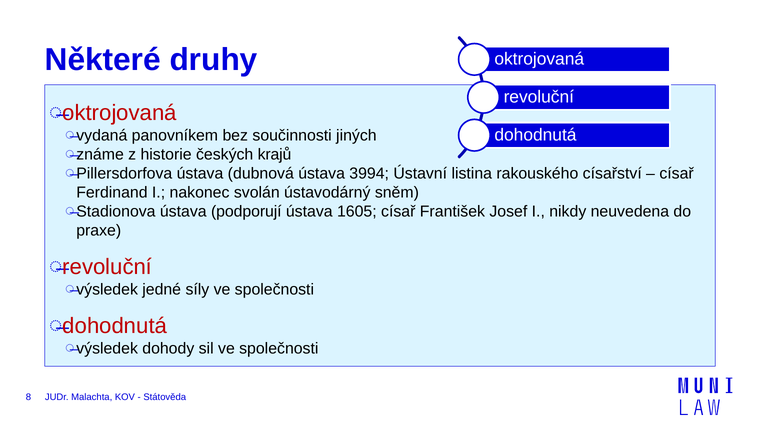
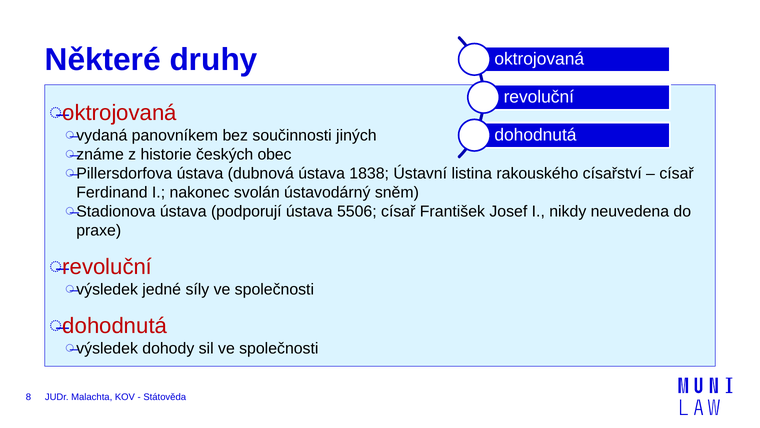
krajů: krajů -> obec
3994: 3994 -> 1838
1605: 1605 -> 5506
